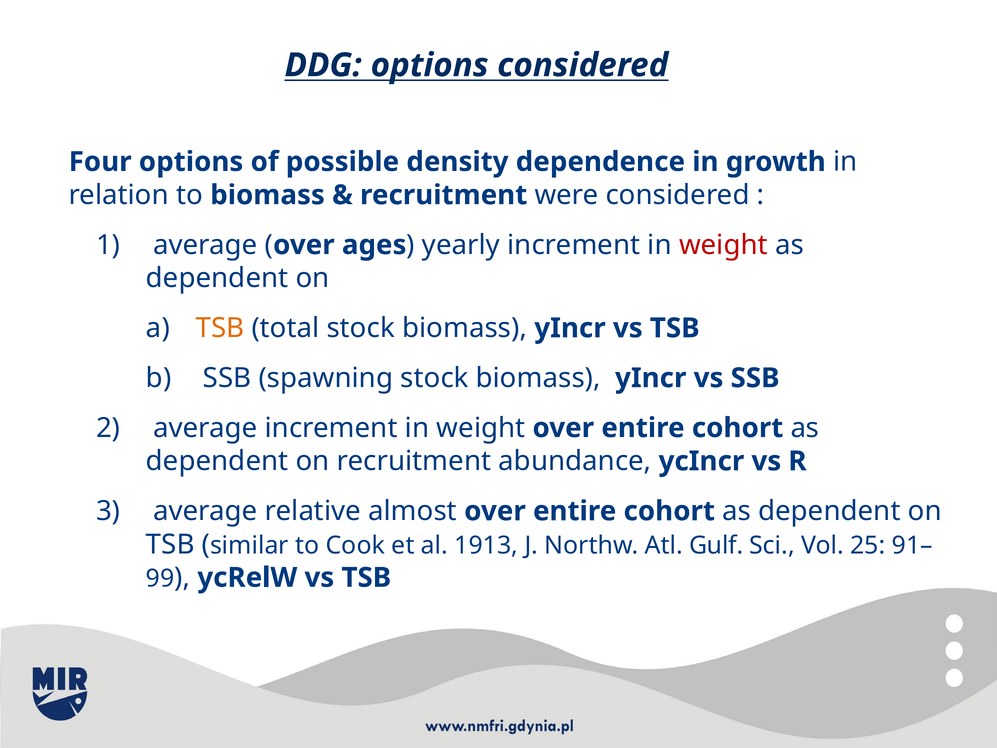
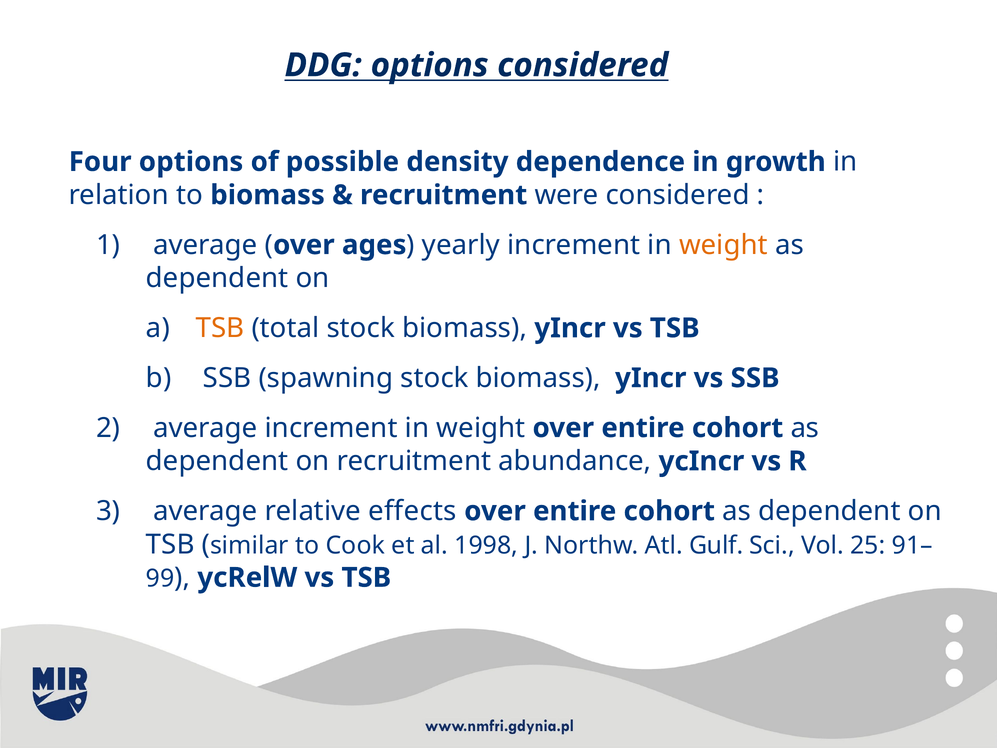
weight at (723, 245) colour: red -> orange
almost: almost -> effects
1913: 1913 -> 1998
